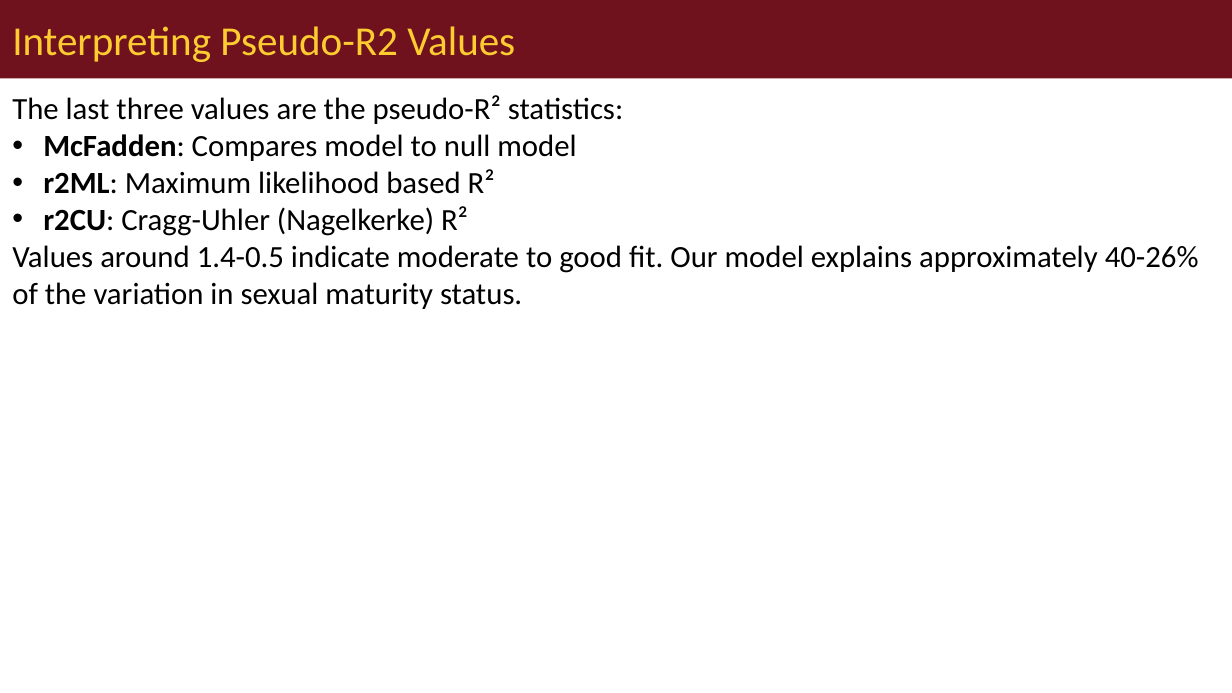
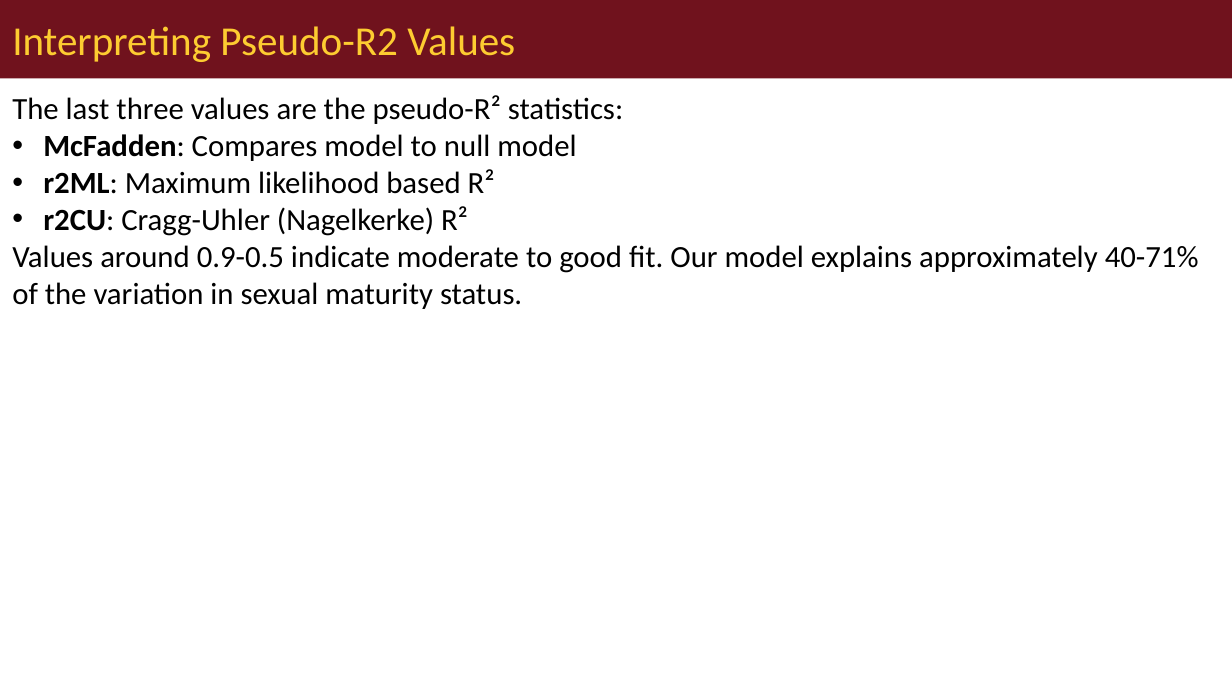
1.4-0.5: 1.4-0.5 -> 0.9-0.5
40-26%: 40-26% -> 40-71%
